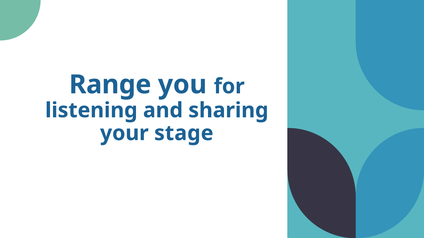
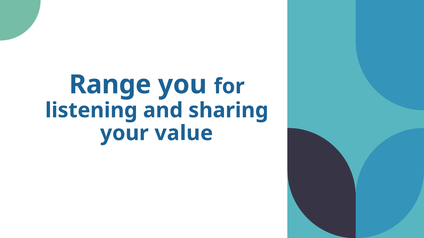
stage: stage -> value
